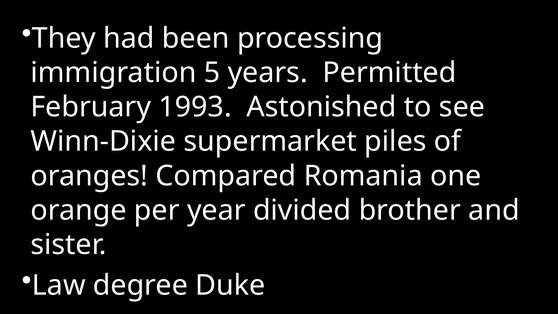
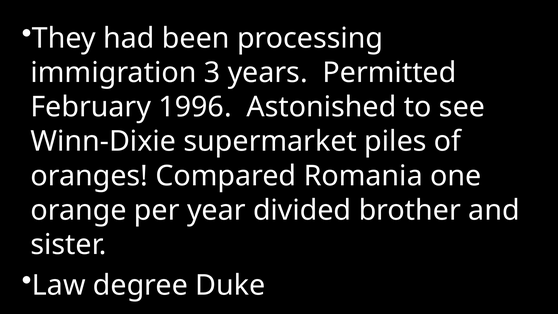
5: 5 -> 3
1993: 1993 -> 1996
